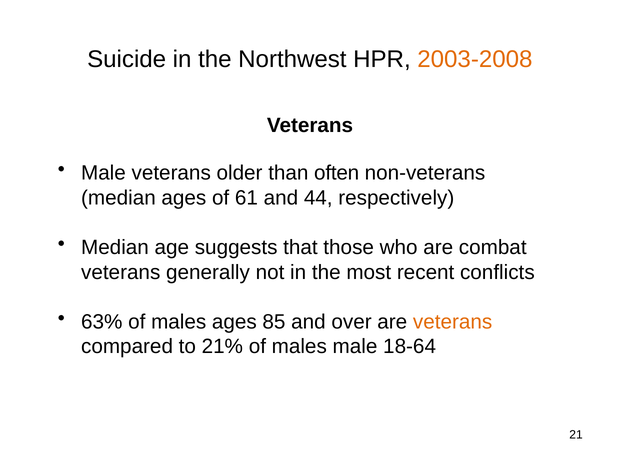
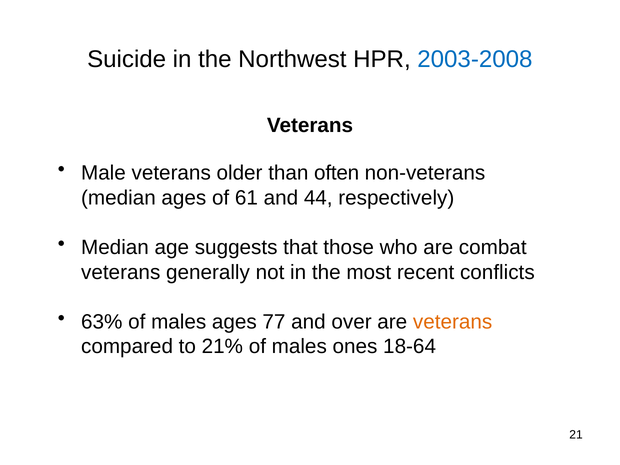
2003-2008 colour: orange -> blue
85: 85 -> 77
males male: male -> ones
